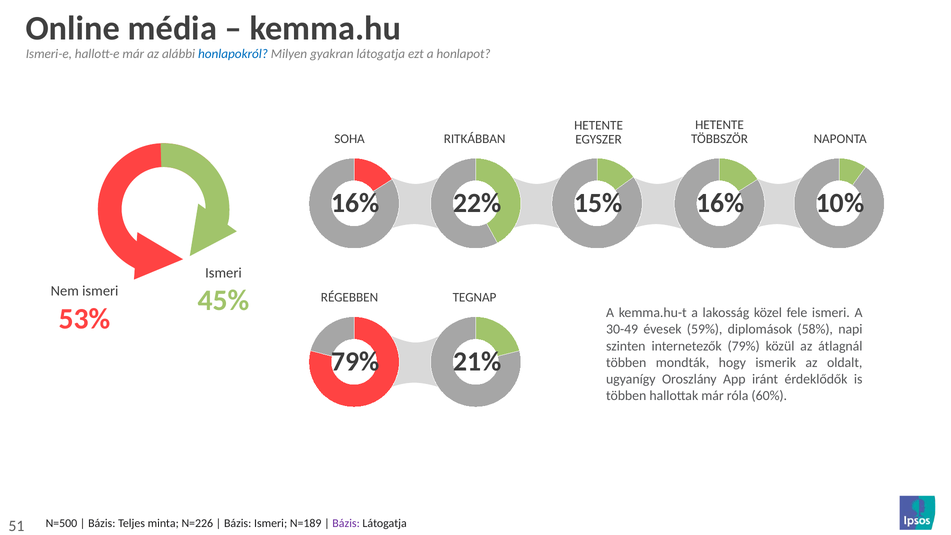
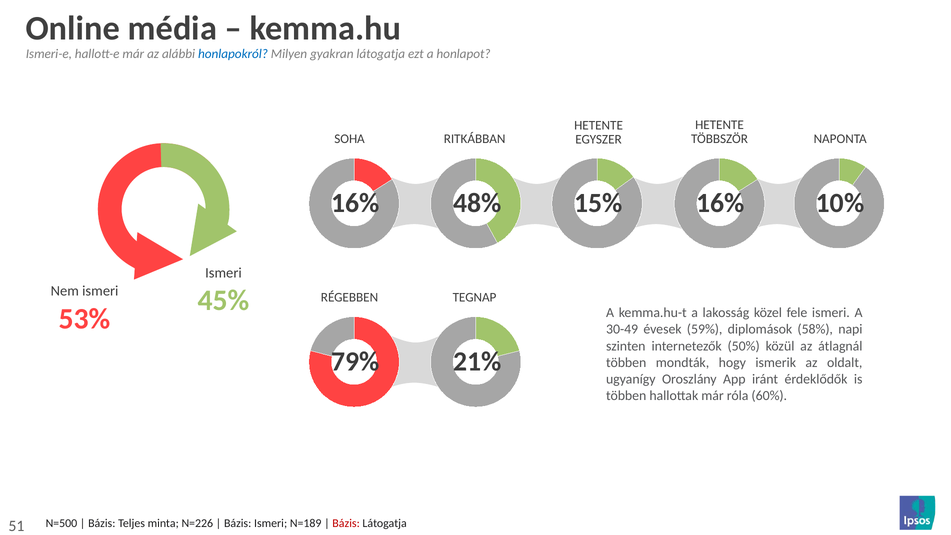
22%: 22% -> 48%
internetezők 79%: 79% -> 50%
Bázis at (346, 523) colour: purple -> red
